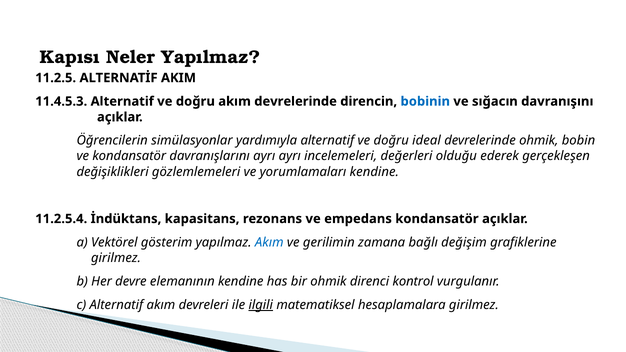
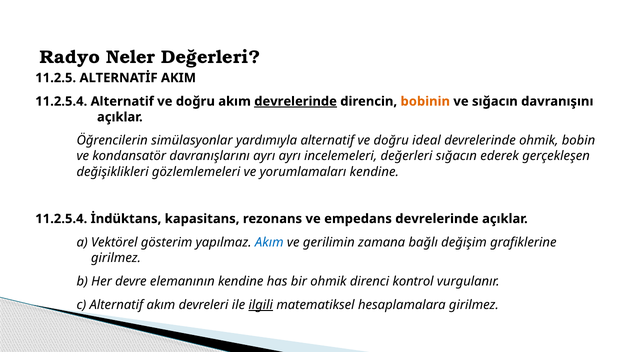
Kapısı: Kapısı -> Radyo
Neler Yapılmaz: Yapılmaz -> Değerleri
11.4.5.3 at (61, 101): 11.4.5.3 -> 11.2.5.4
devrelerinde at (296, 101) underline: none -> present
bobinin colour: blue -> orange
değerleri olduğu: olduğu -> sığacın
empedans kondansatör: kondansatör -> devrelerinde
